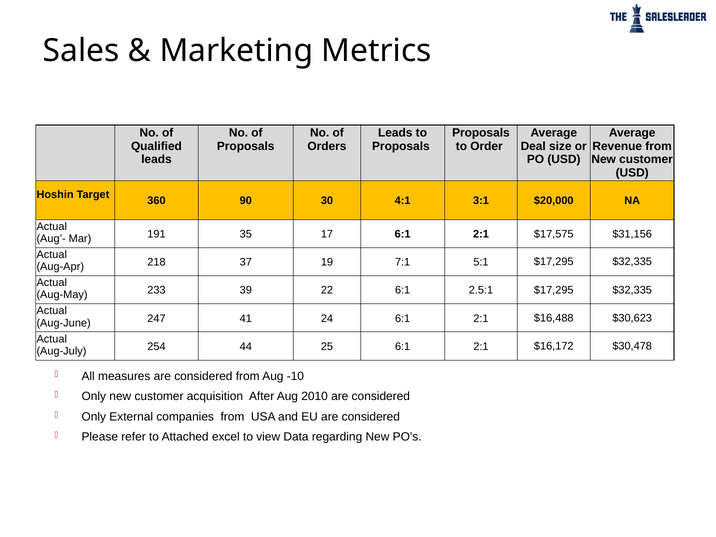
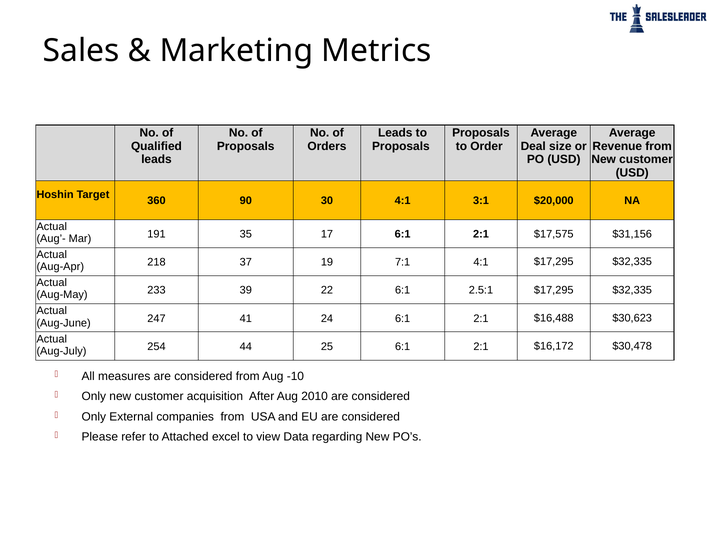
7:1 5:1: 5:1 -> 4:1
